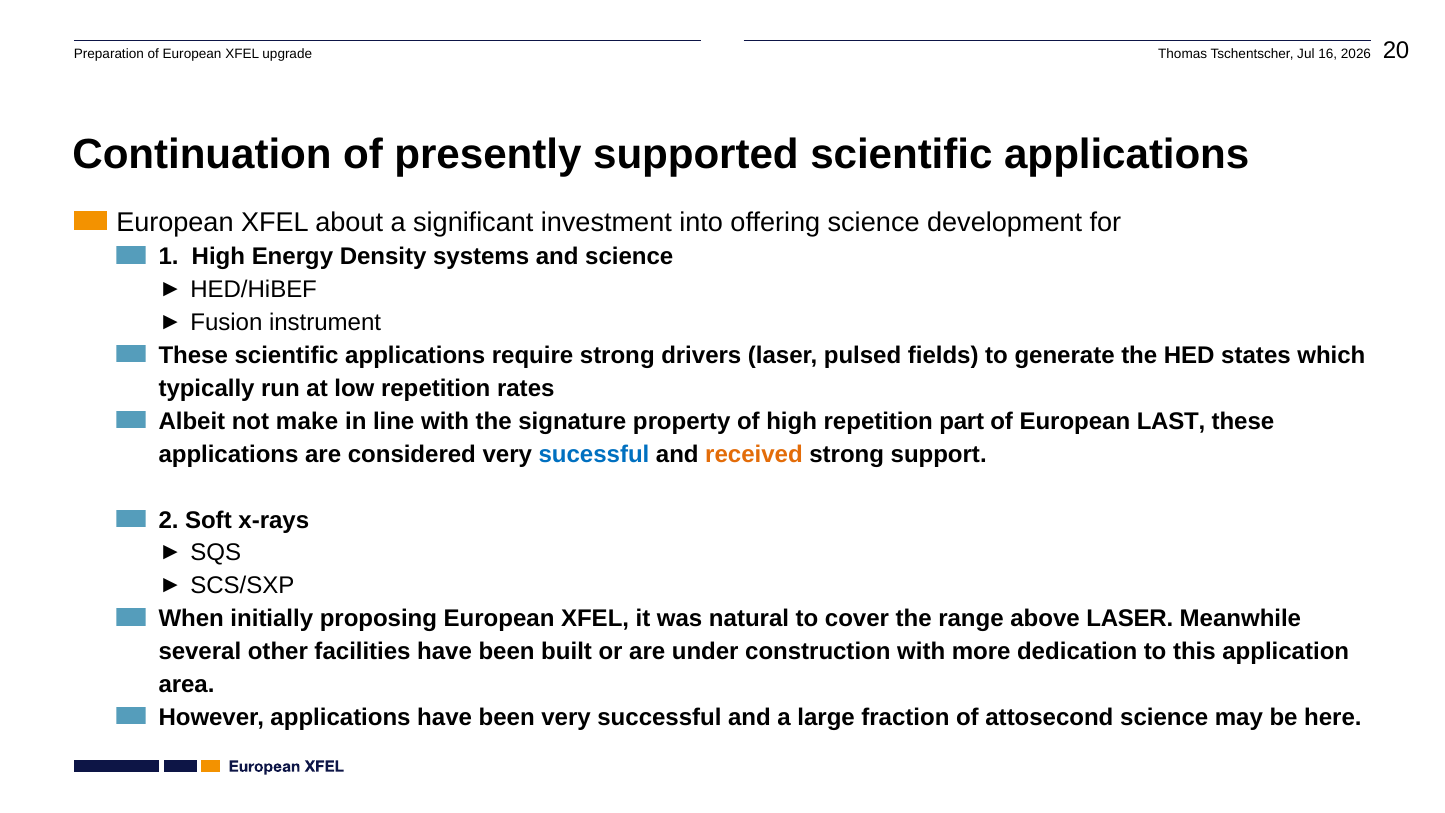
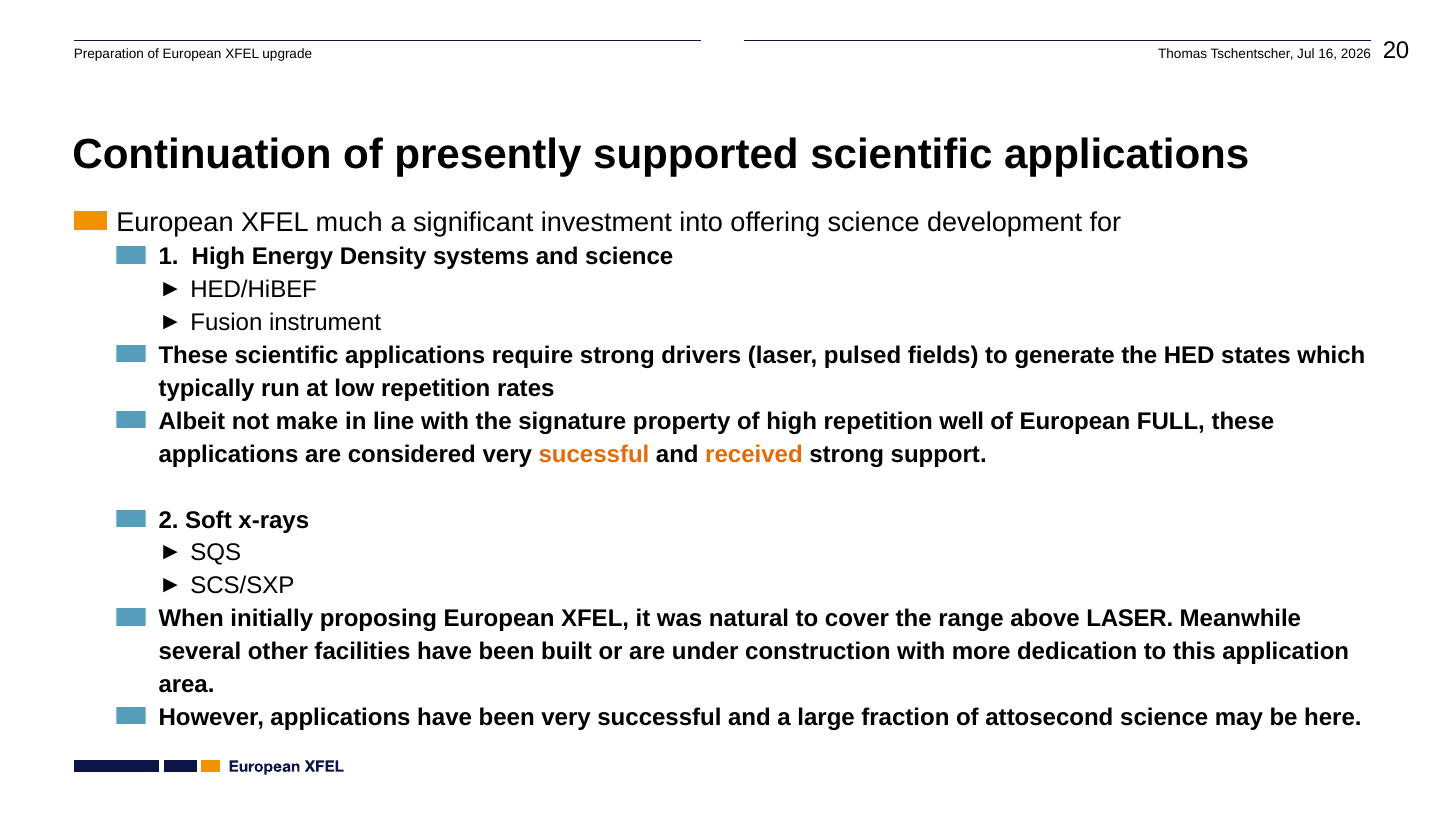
about: about -> much
part: part -> well
LAST: LAST -> FULL
sucessful colour: blue -> orange
